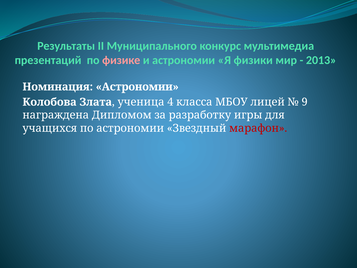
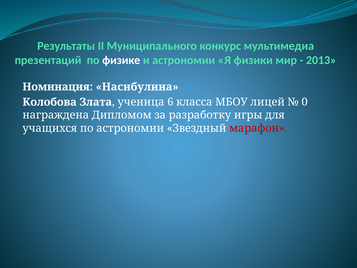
физике colour: pink -> white
Номинация Астрономии: Астрономии -> Насибулина
4: 4 -> 6
9: 9 -> 0
